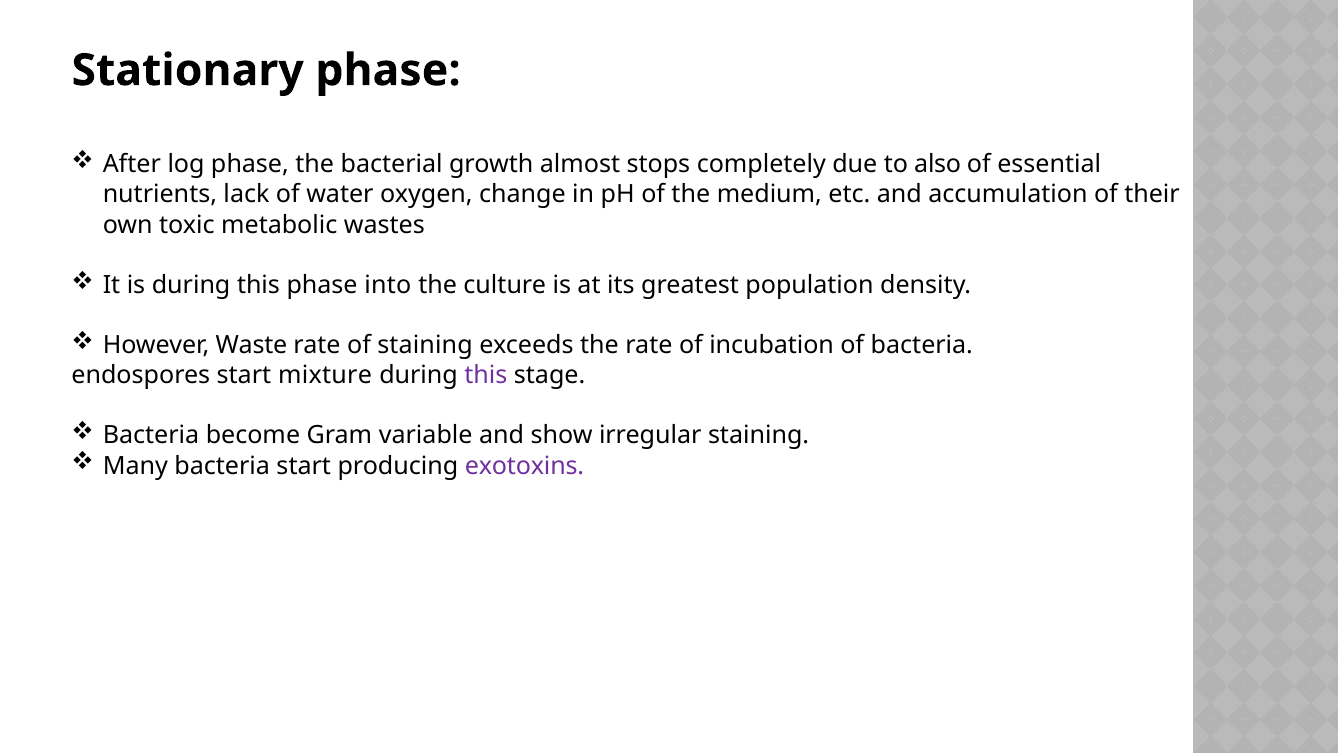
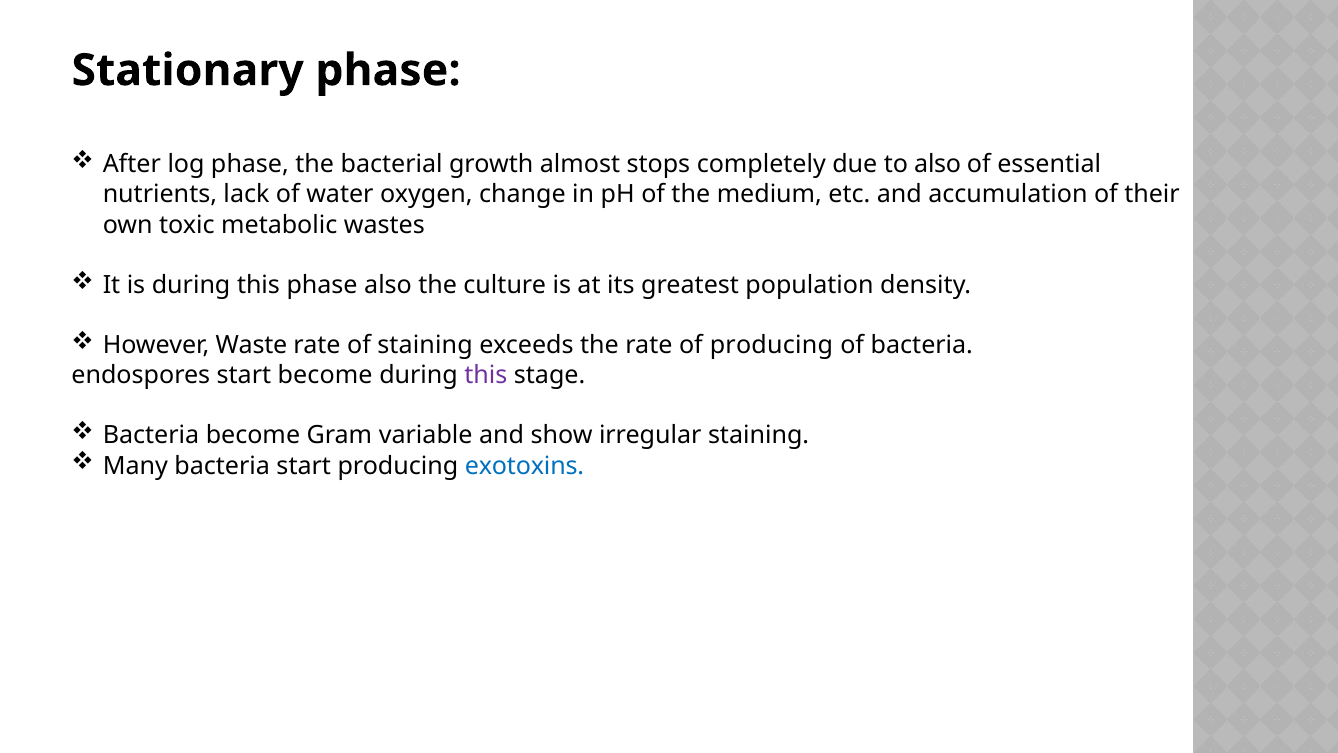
phase into: into -> also
of incubation: incubation -> producing
start mixture: mixture -> become
exotoxins colour: purple -> blue
